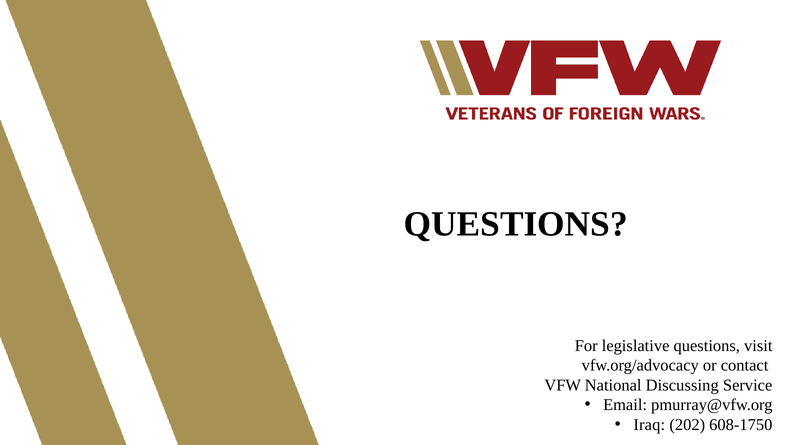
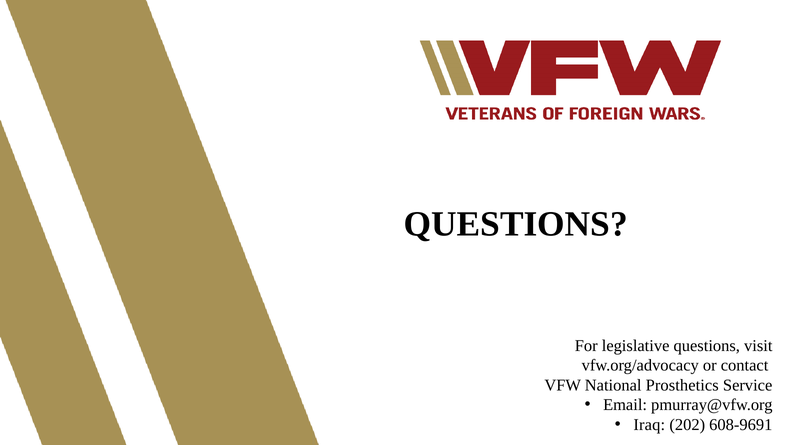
Discussing: Discussing -> Prosthetics
608-1750: 608-1750 -> 608-9691
